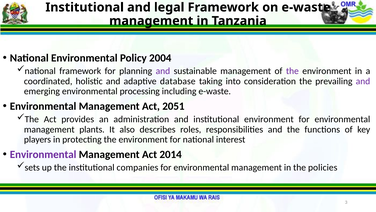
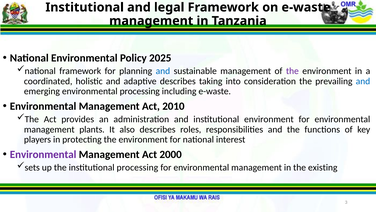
2004: 2004 -> 2025
and at (163, 71) colour: purple -> blue
adaptive database: database -> describes
and at (363, 81) colour: purple -> blue
2051: 2051 -> 2010
2014: 2014 -> 2000
institutional companies: companies -> processing
policies: policies -> existing
